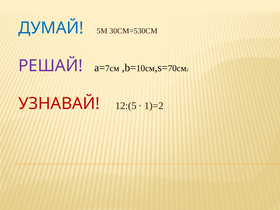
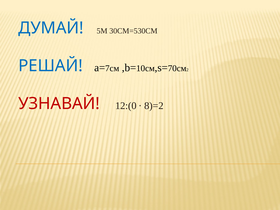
РЕШАЙ colour: purple -> blue
12:(5: 12:(5 -> 12:(0
1)=2: 1)=2 -> 8)=2
